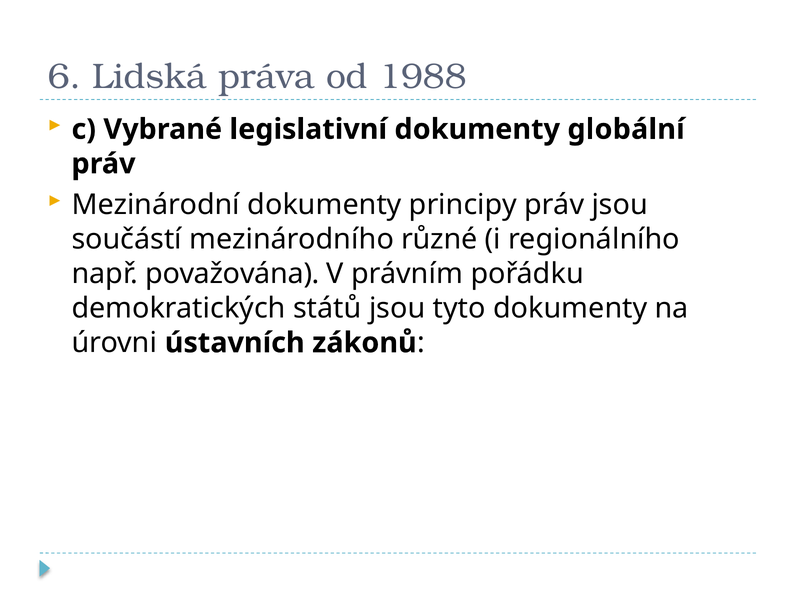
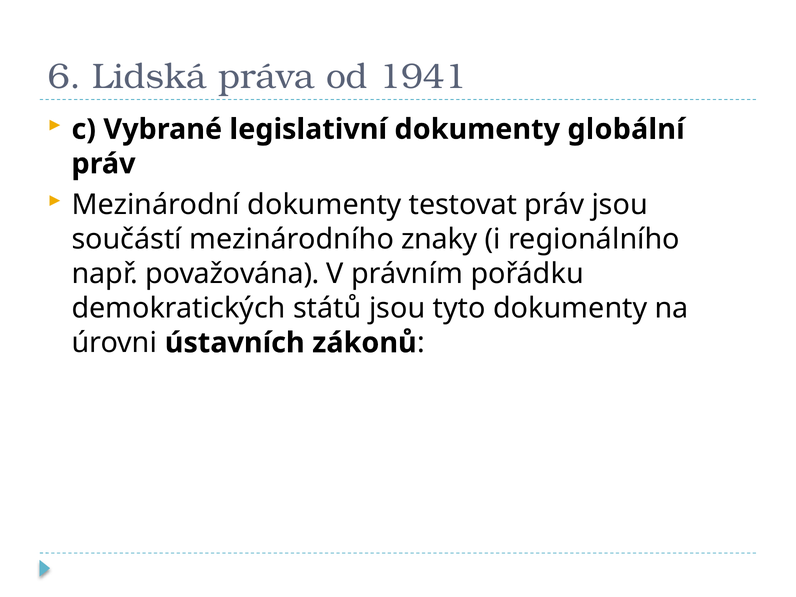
1988: 1988 -> 1941
principy: principy -> testovat
různé: různé -> znaky
